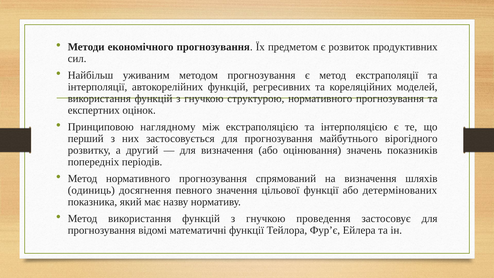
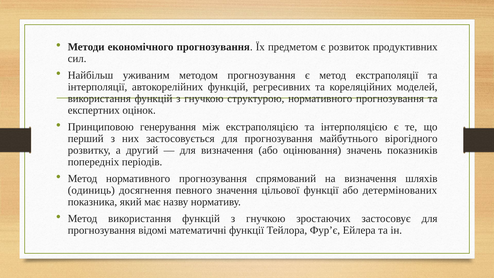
наглядному: наглядному -> генерування
проведення: проведення -> зростаючих
